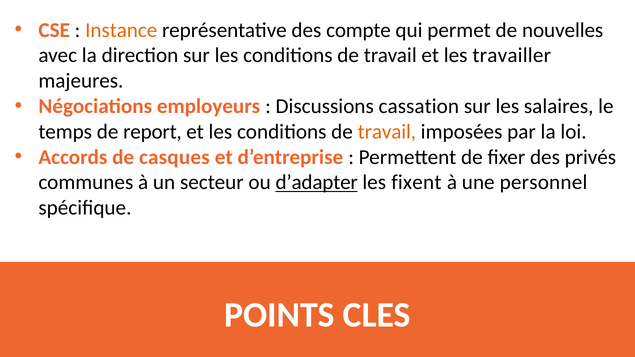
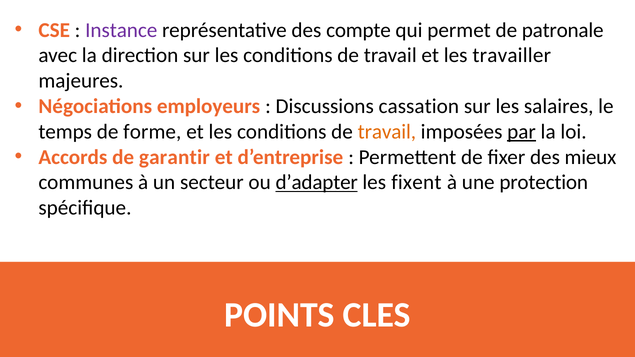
Instance colour: orange -> purple
nouvelles: nouvelles -> patronale
report: report -> forme
par underline: none -> present
casques: casques -> garantir
privés: privés -> mieux
personnel: personnel -> protection
